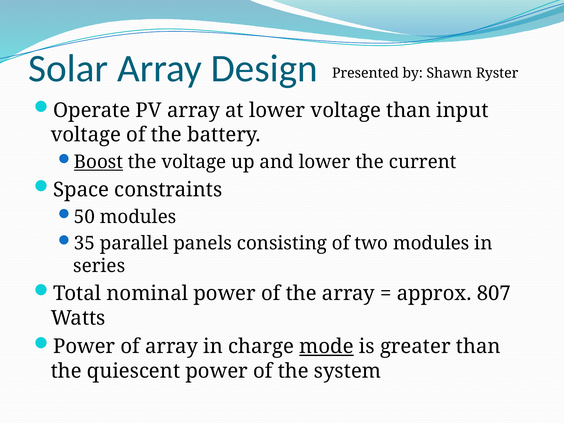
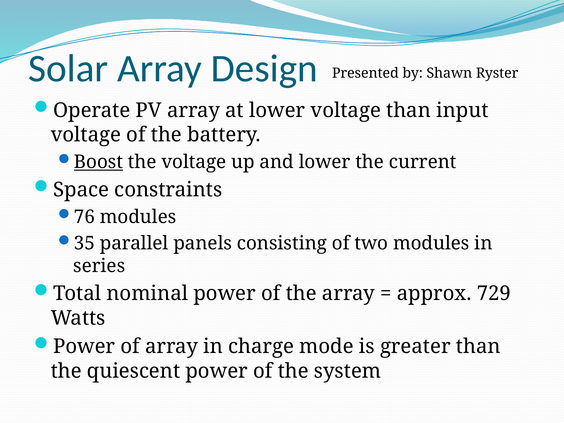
50: 50 -> 76
807: 807 -> 729
mode underline: present -> none
